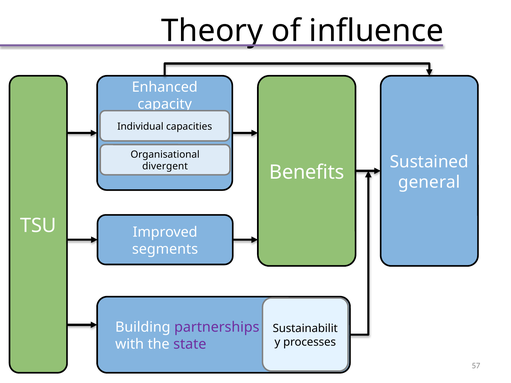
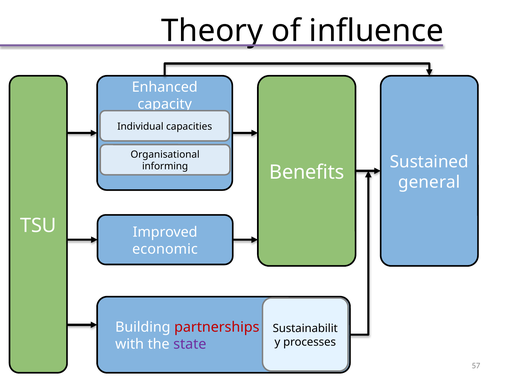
divergent: divergent -> informing
segments: segments -> economic
partnerships colour: purple -> red
